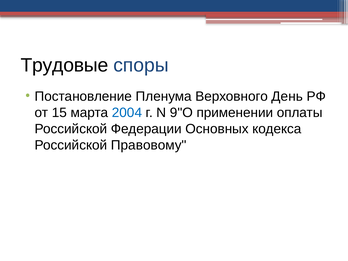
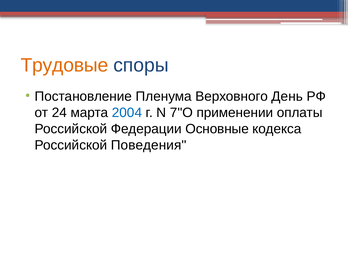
Трудовые colour: black -> orange
15: 15 -> 24
9"О: 9"О -> 7"О
Основных: Основных -> Основные
Правовому: Правовому -> Поведения
